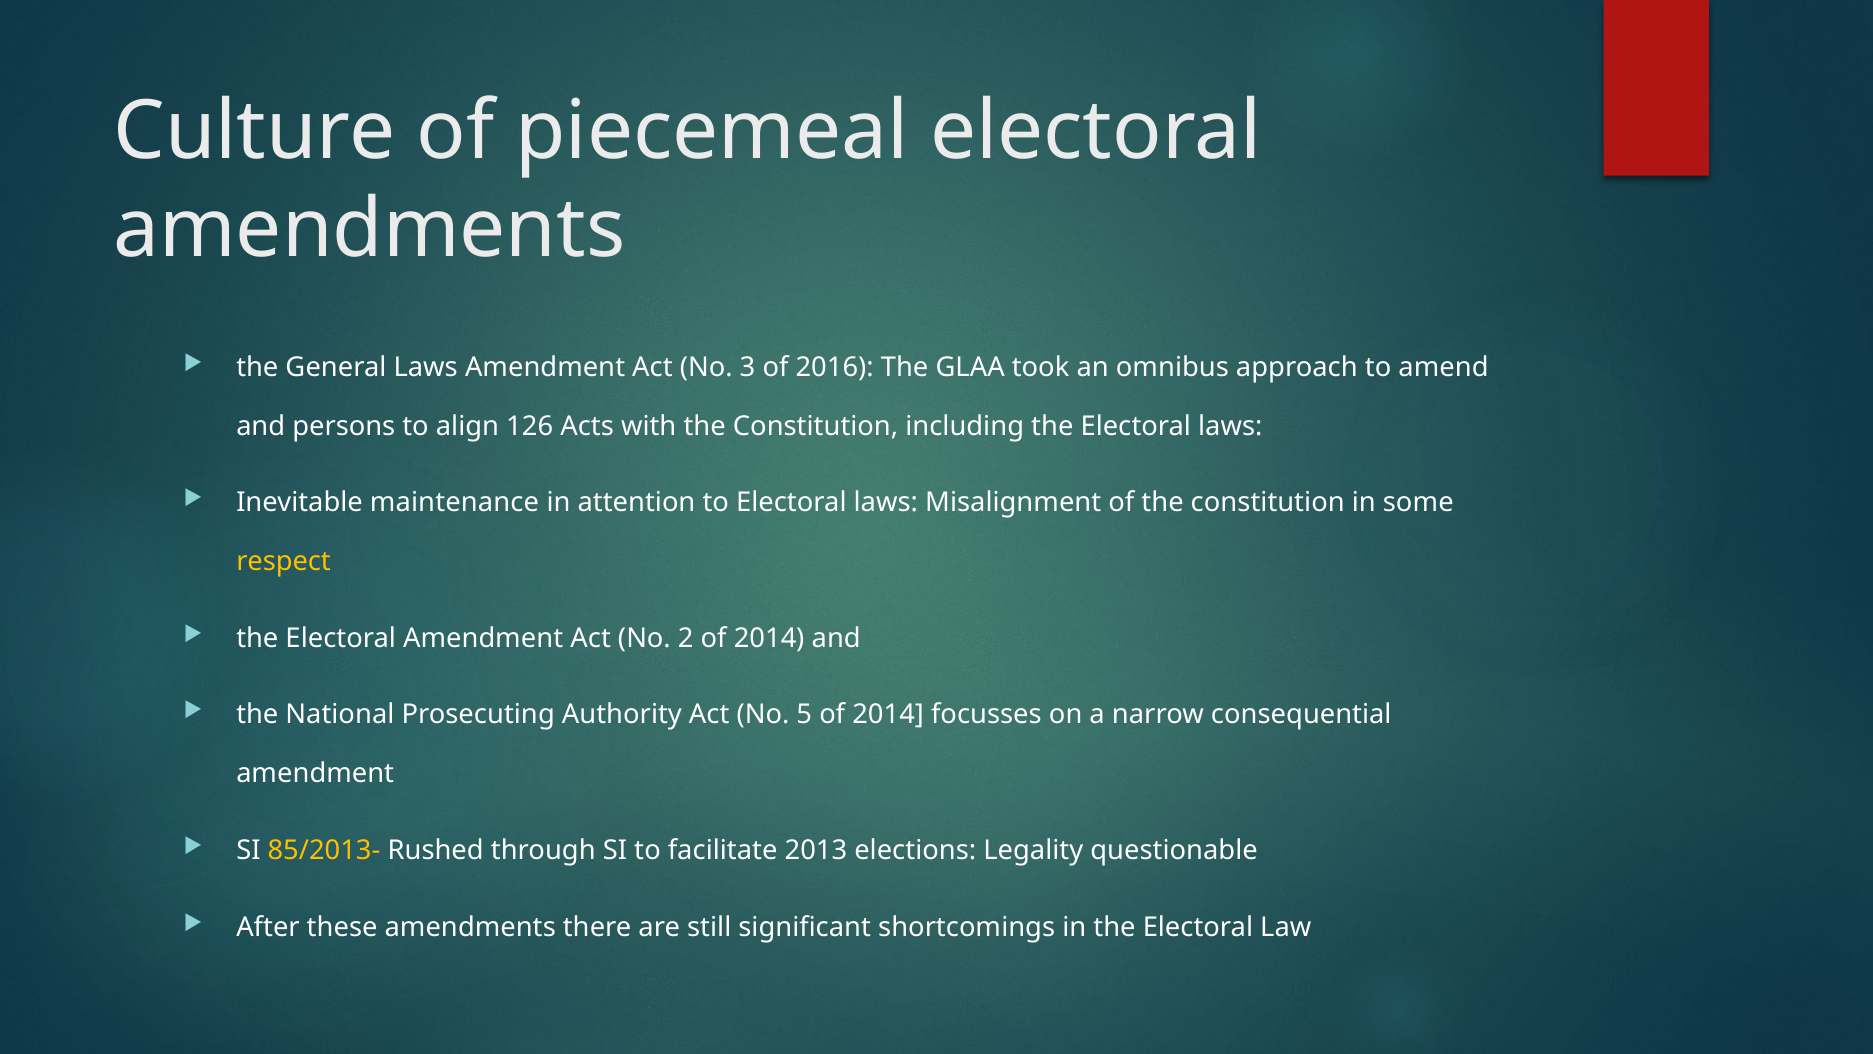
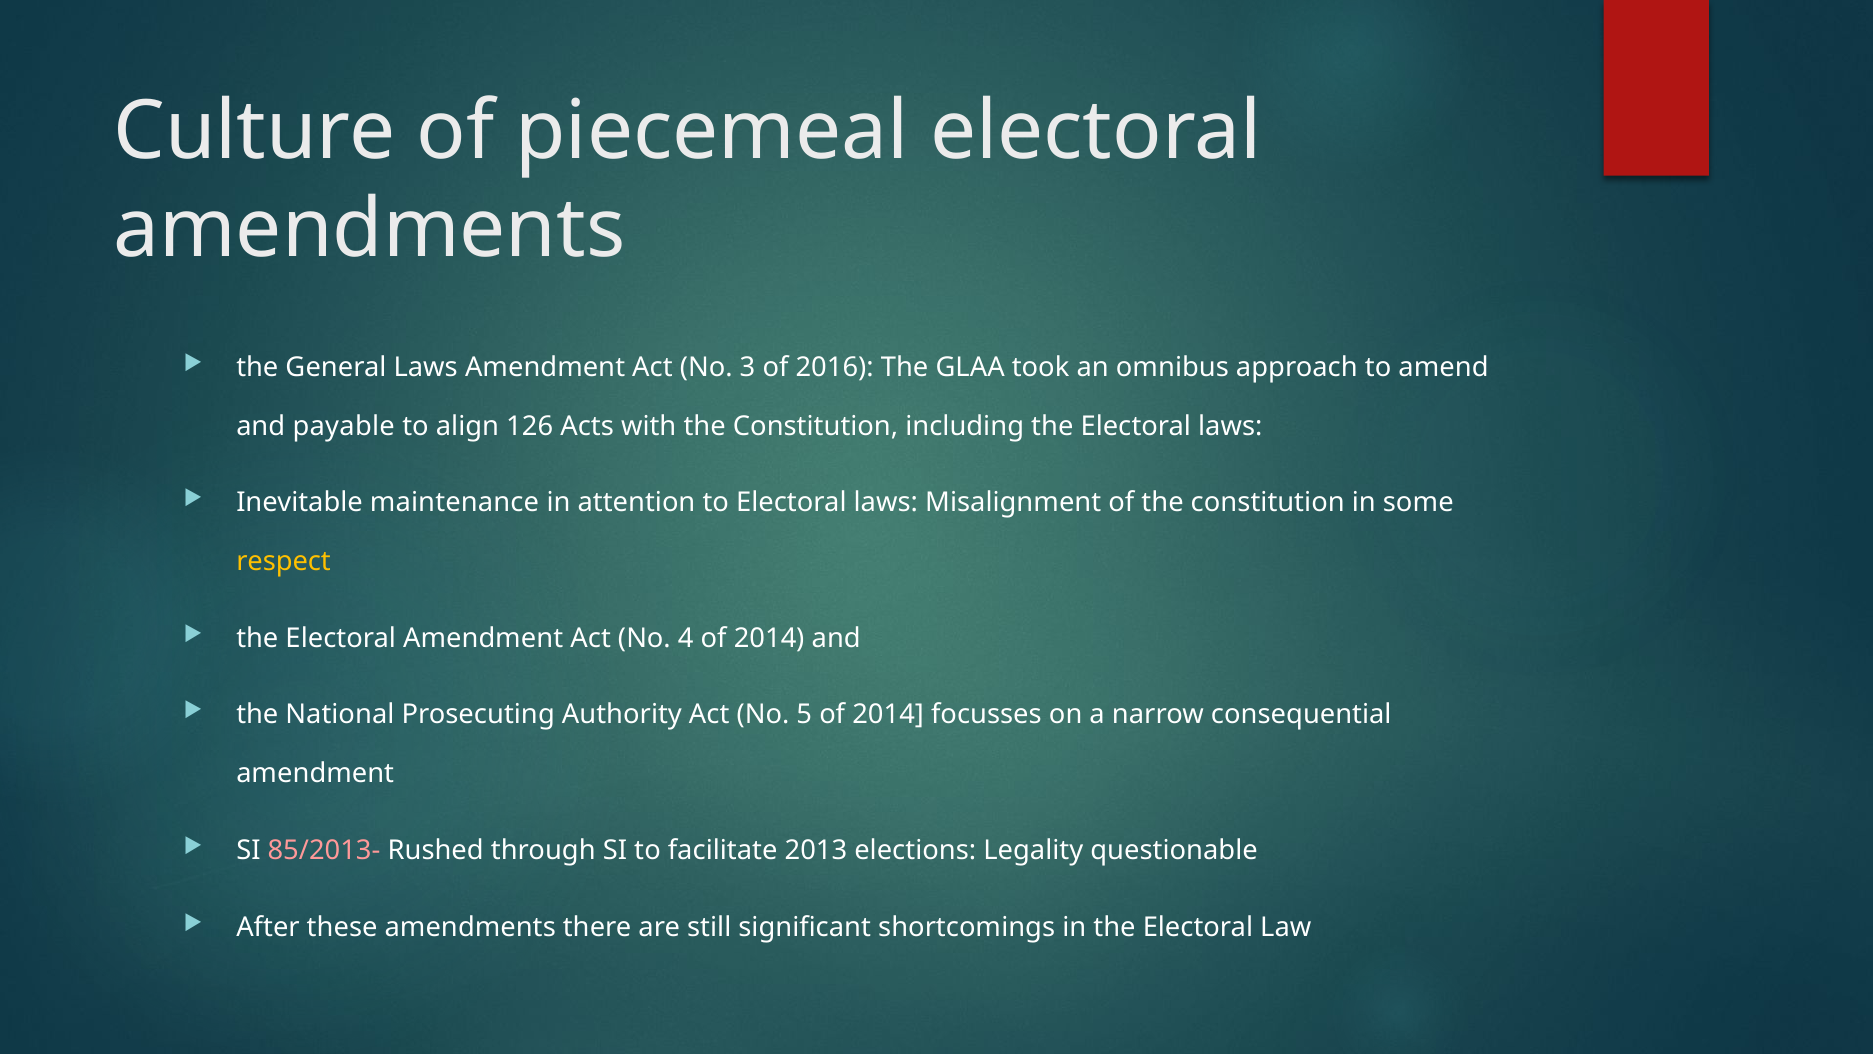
persons: persons -> payable
2: 2 -> 4
85/2013- colour: yellow -> pink
